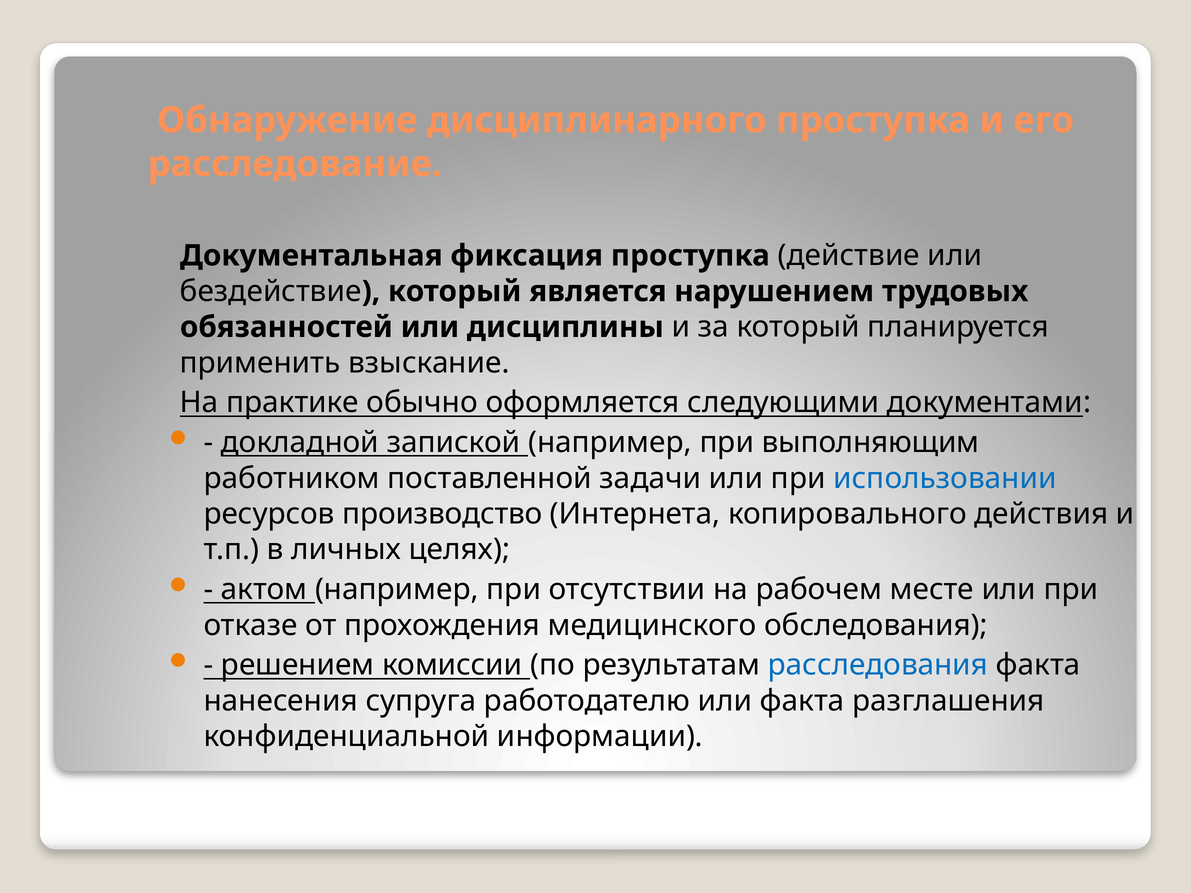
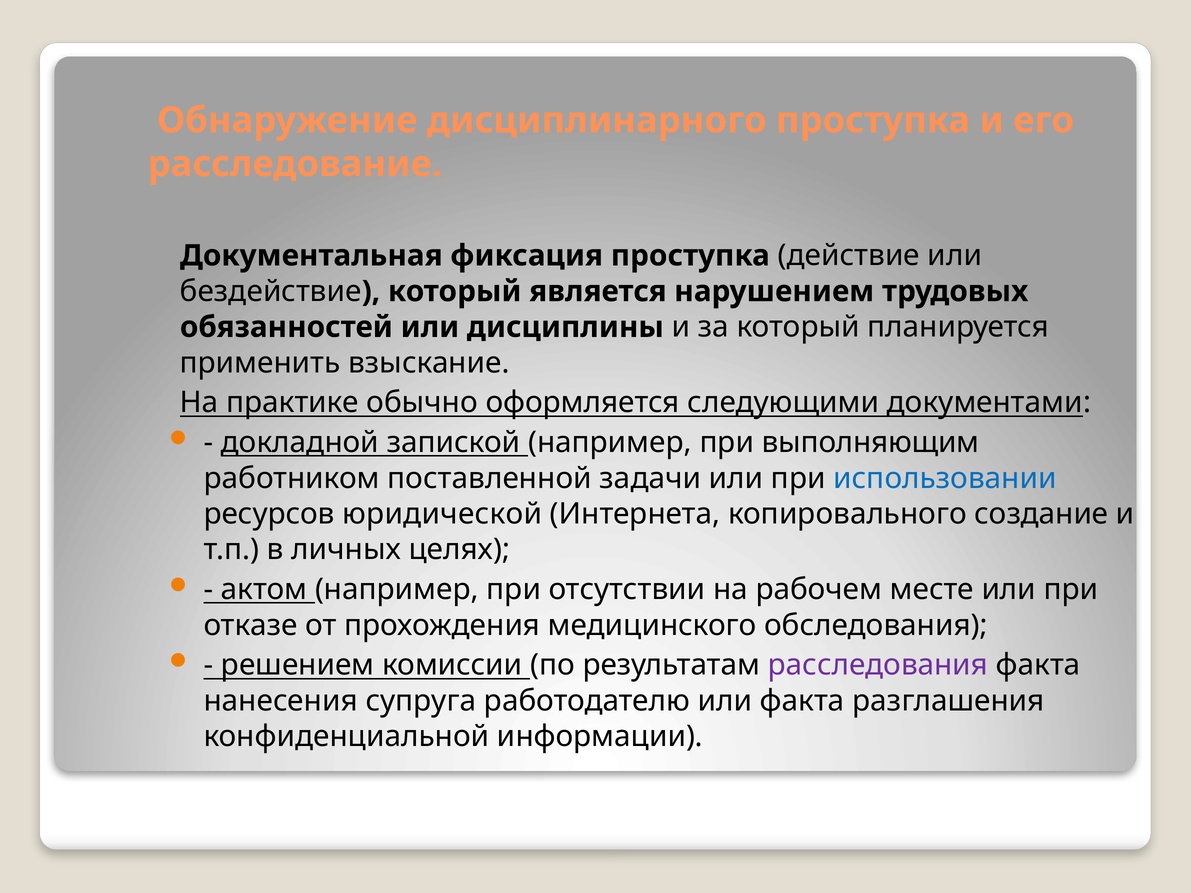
производство: производство -> юридической
действия: действия -> создание
расследования colour: blue -> purple
